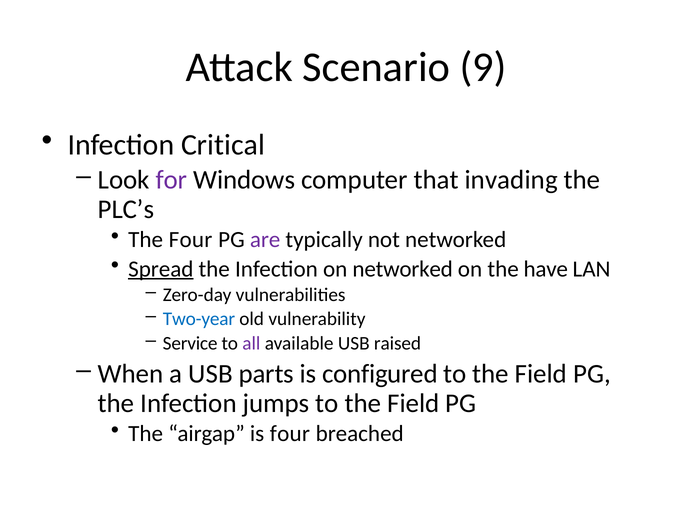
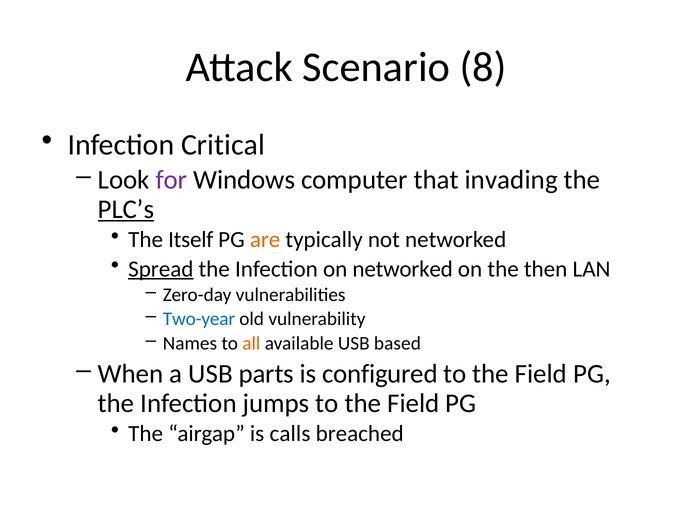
9: 9 -> 8
PLC’s underline: none -> present
The Four: Four -> Itself
are colour: purple -> orange
have: have -> then
Service: Service -> Names
all colour: purple -> orange
raised: raised -> based
is four: four -> calls
